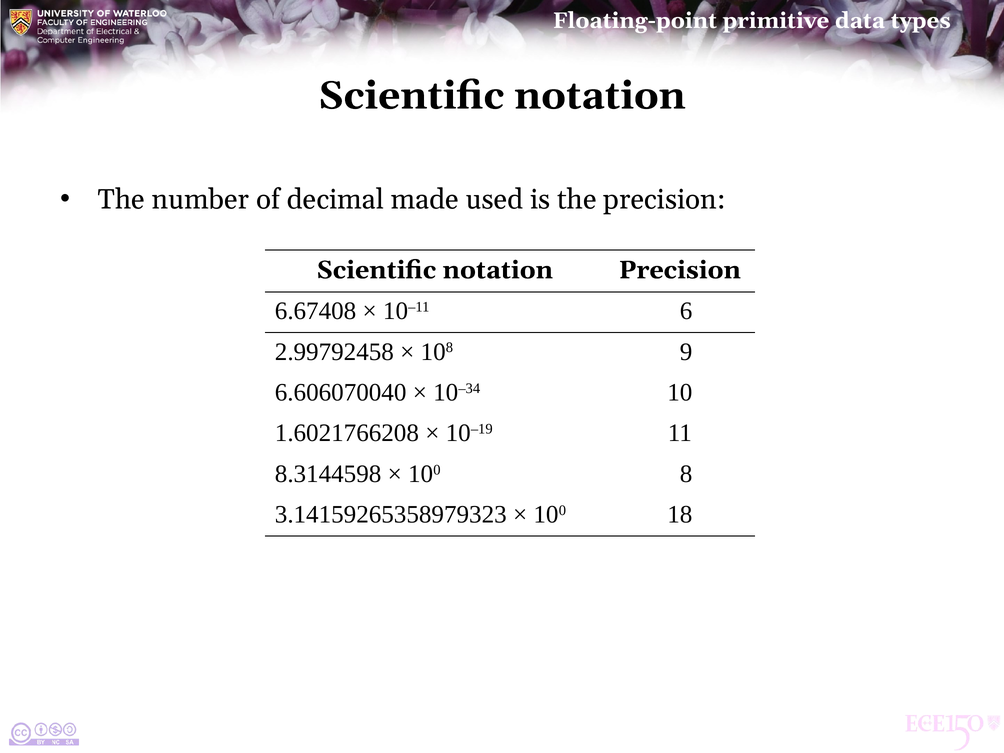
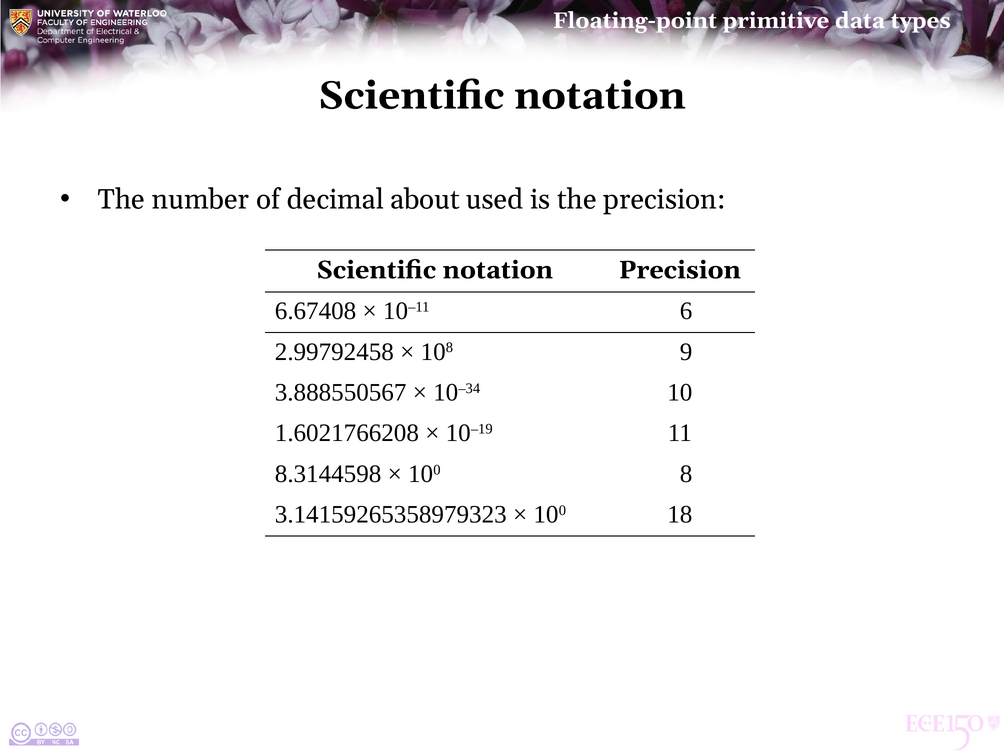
made: made -> about
6.606070040: 6.606070040 -> 3.888550567
